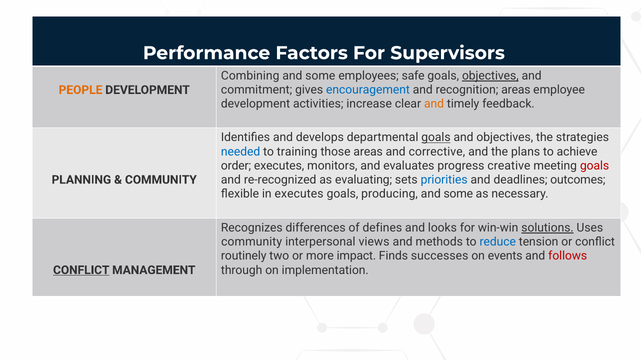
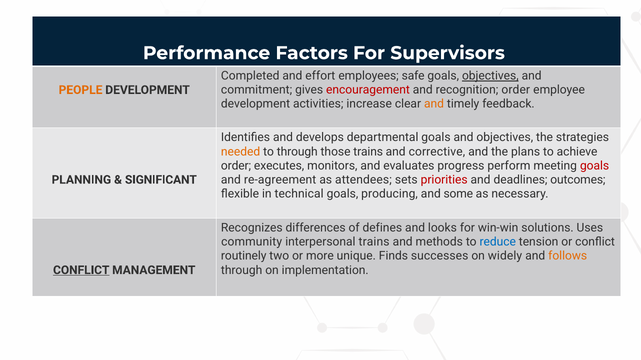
Combining: Combining -> Completed
some at (320, 76): some -> effort
encouragement colour: blue -> red
recognition areas: areas -> order
goals at (436, 138) underline: present -> none
needed colour: blue -> orange
to training: training -> through
those areas: areas -> trains
creative: creative -> perform
re-recognized: re-recognized -> re-agreement
evaluating: evaluating -> attendees
priorities colour: blue -> red
COMMUNITY at (161, 180): COMMUNITY -> SIGNIFICANT
in executes: executes -> technical
solutions underline: present -> none
interpersonal views: views -> trains
impact: impact -> unique
events: events -> widely
follows colour: red -> orange
